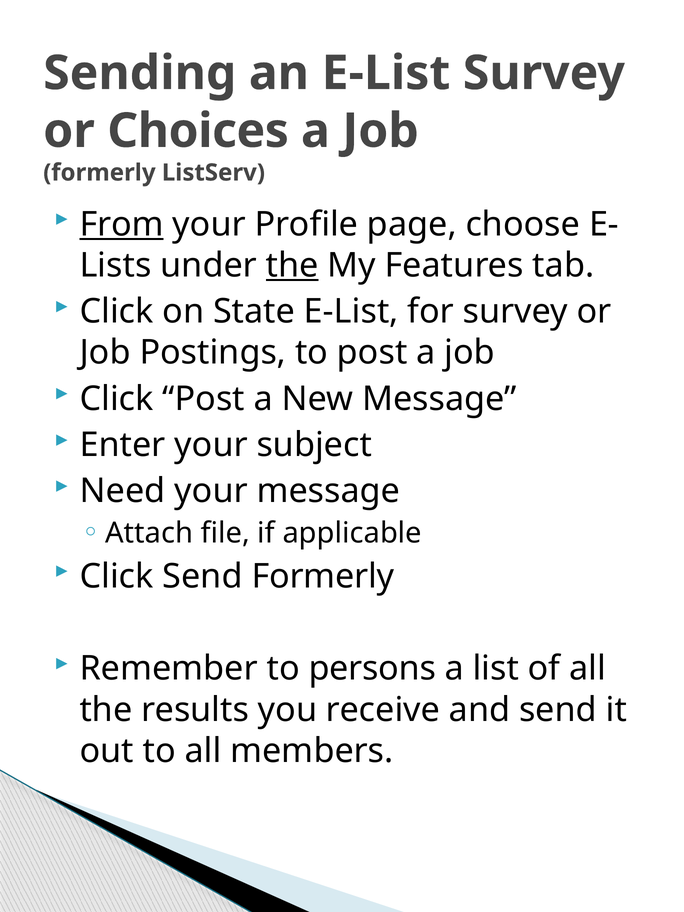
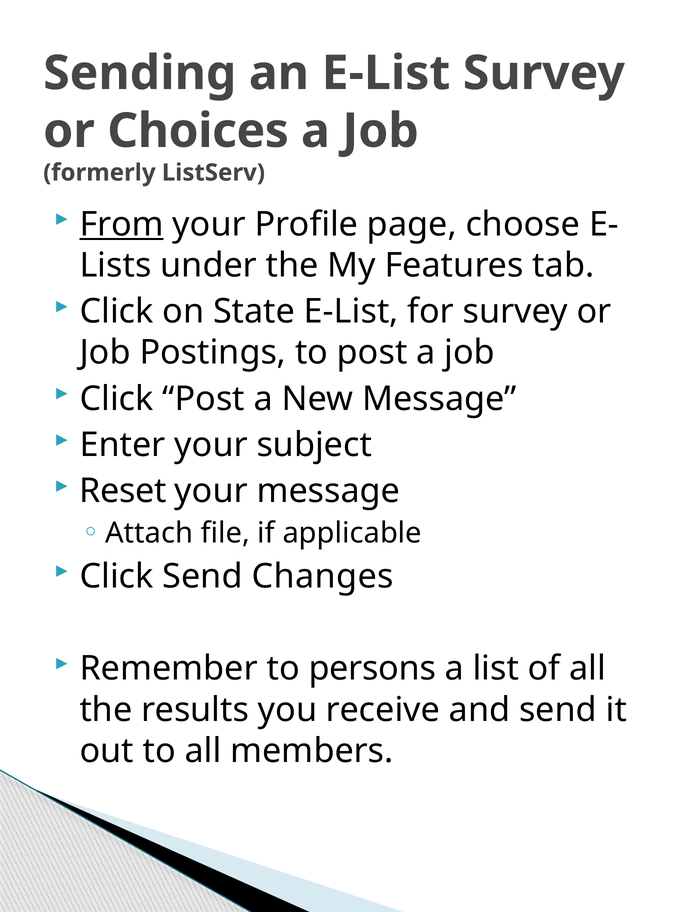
the at (292, 265) underline: present -> none
Need: Need -> Reset
Send Formerly: Formerly -> Changes
